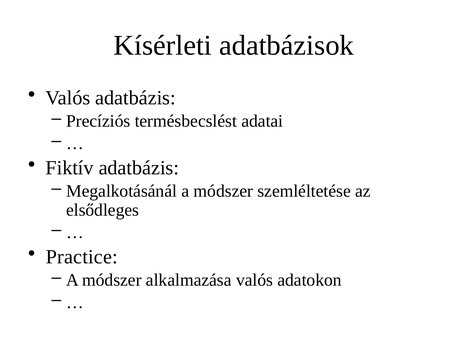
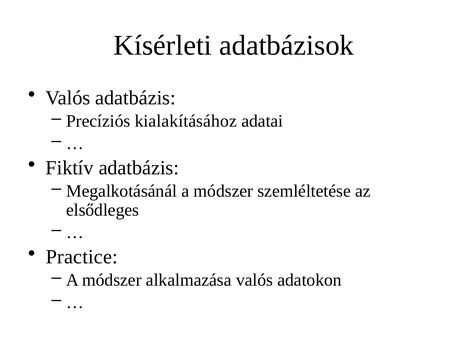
termésbecslést: termésbecslést -> kialakításához
